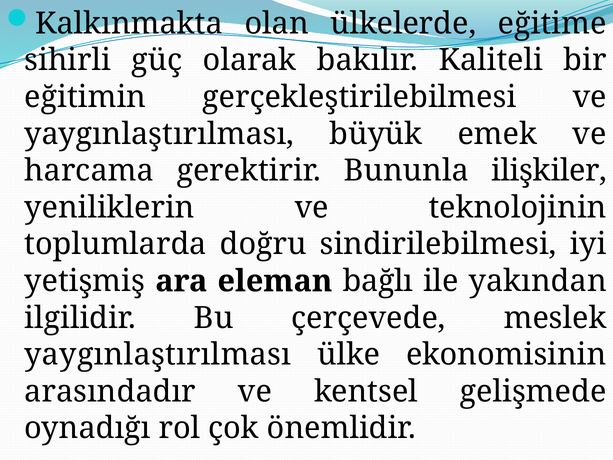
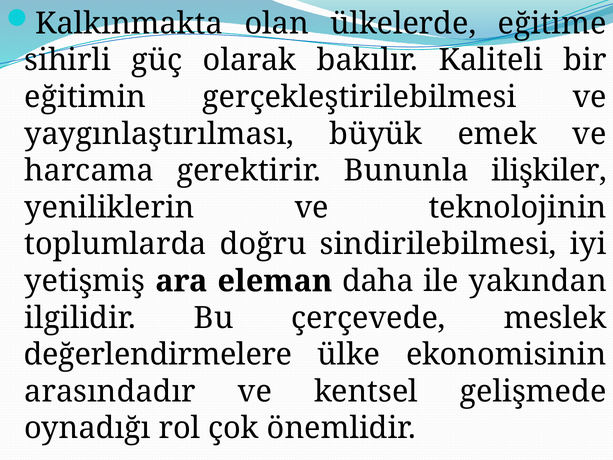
bağlı: bağlı -> daha
yaygınlaştırılması at (158, 355): yaygınlaştırılması -> değerlendirmelere
